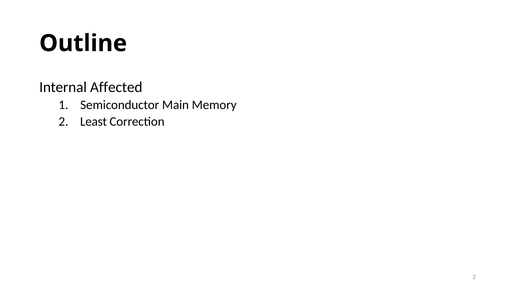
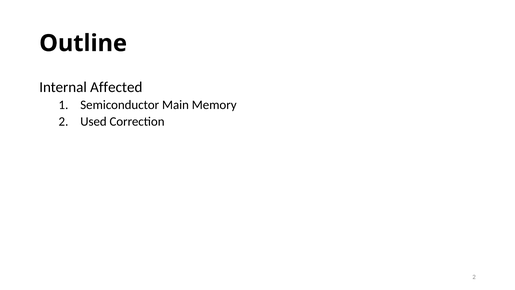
Least: Least -> Used
